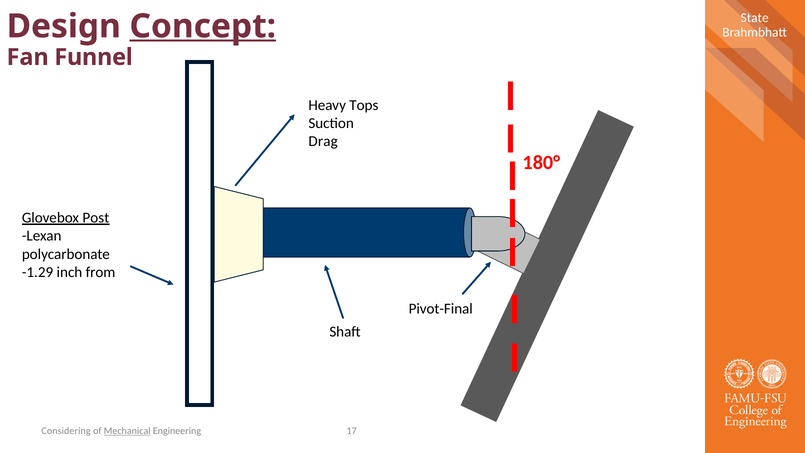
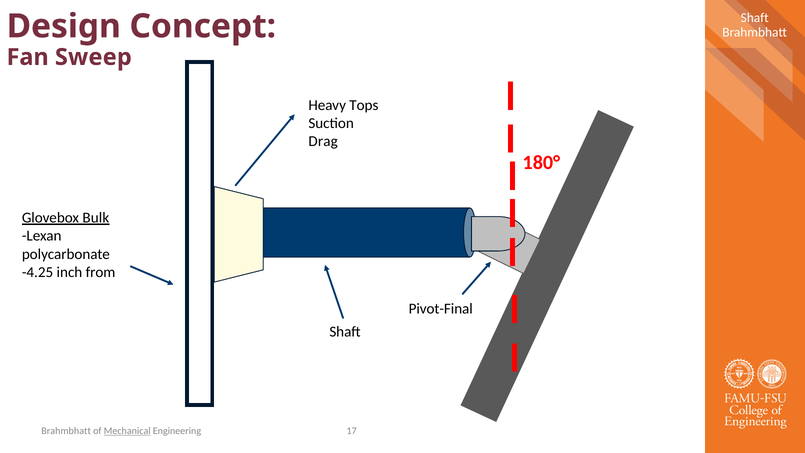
State at (755, 18): State -> Shaft
Concept underline: present -> none
Funnel: Funnel -> Sweep
Post: Post -> Bulk
-1.29: -1.29 -> -4.25
Considering at (66, 431): Considering -> Brahmbhatt
